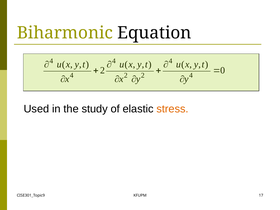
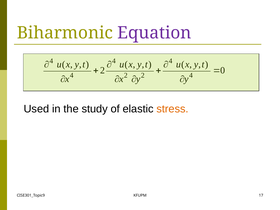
Equation colour: black -> purple
